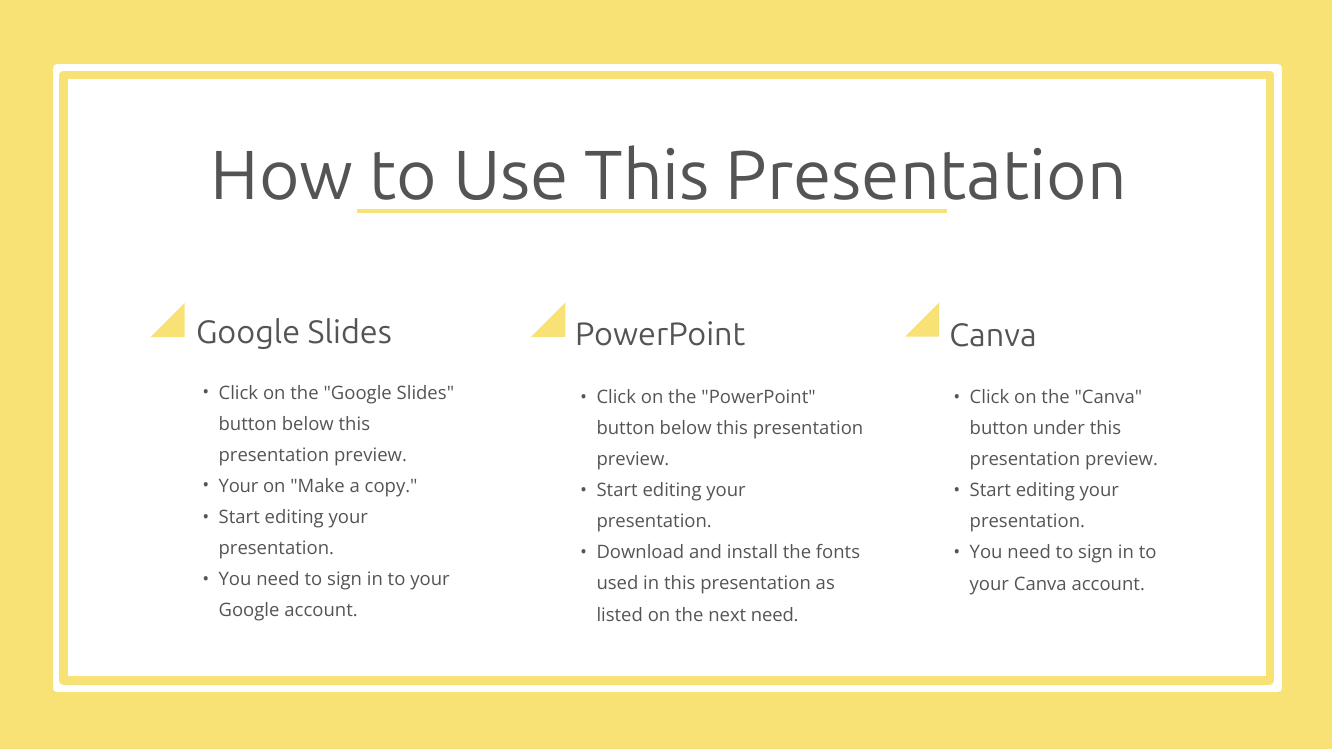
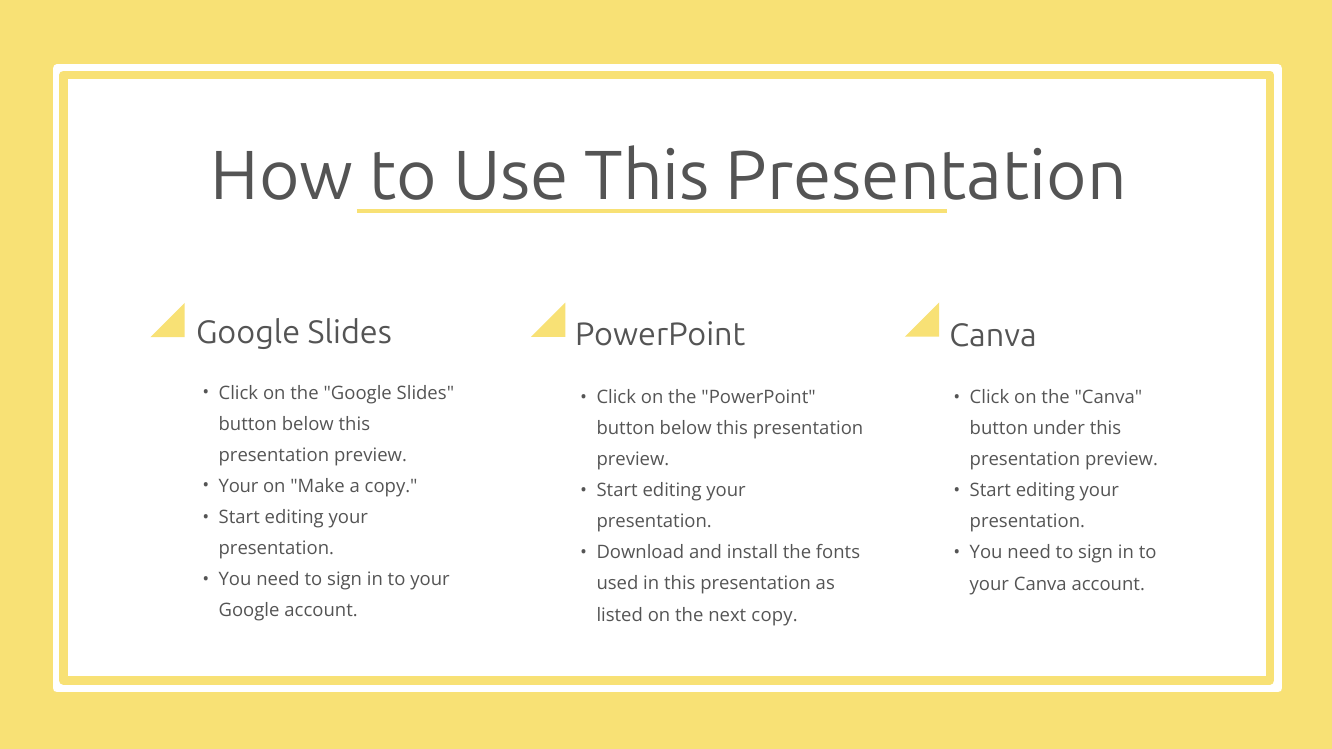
next need: need -> copy
